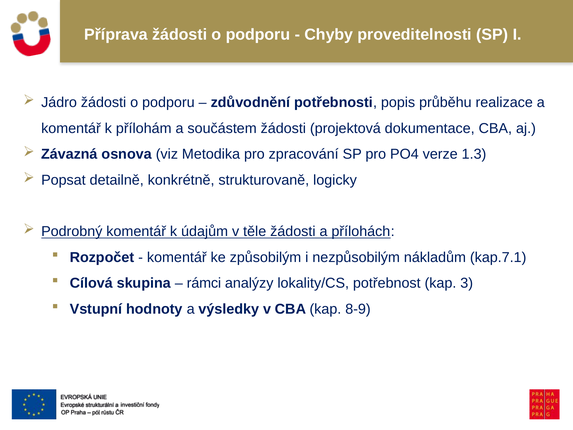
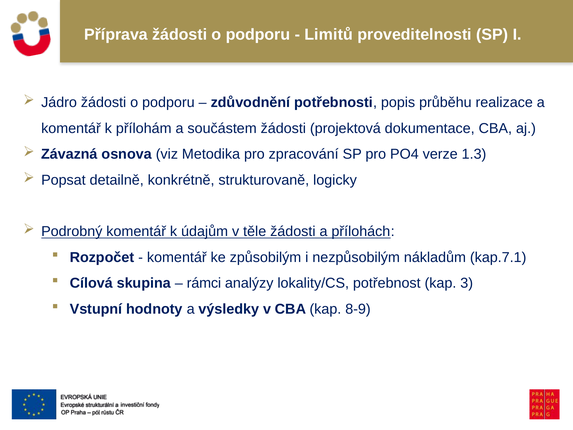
Chyby: Chyby -> Limitů
